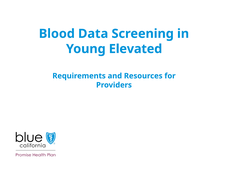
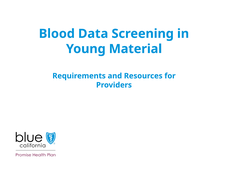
Elevated: Elevated -> Material
